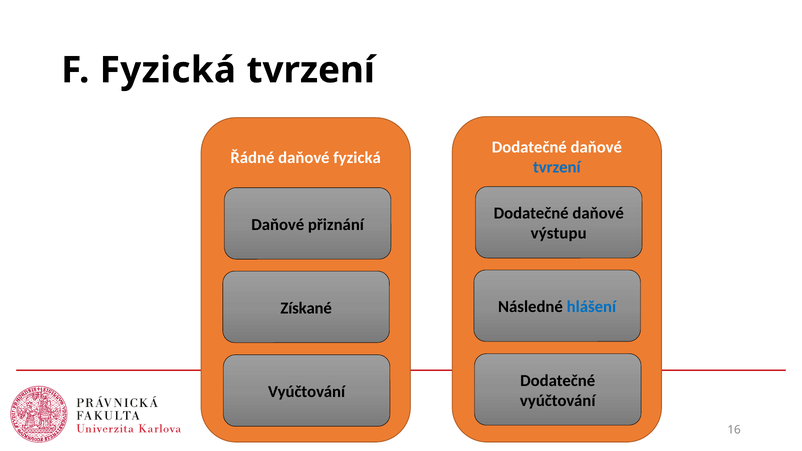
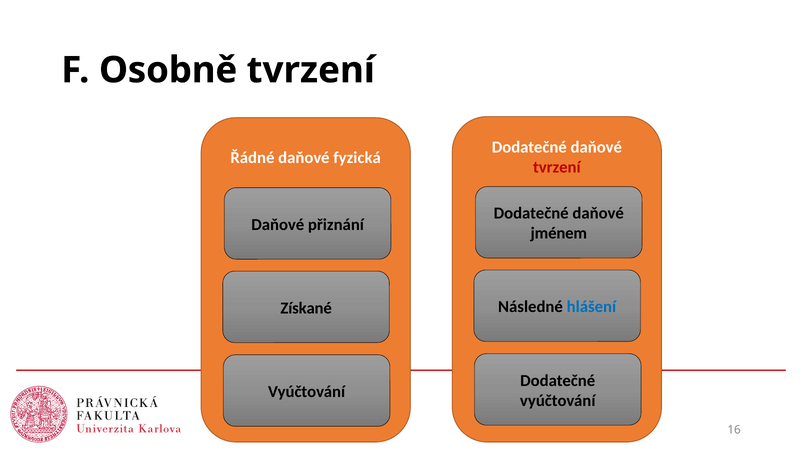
F Fyzická: Fyzická -> Osobně
tvrzení at (557, 167) colour: blue -> red
výstupu: výstupu -> jménem
